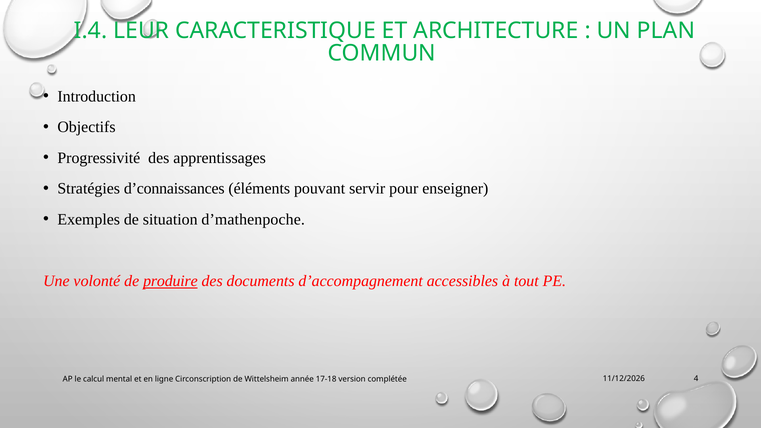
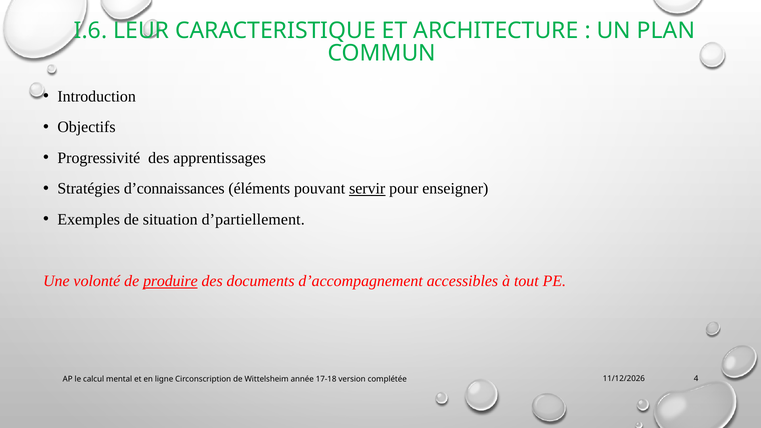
I.4: I.4 -> I.6
servir underline: none -> present
d’mathenpoche: d’mathenpoche -> d’partiellement
